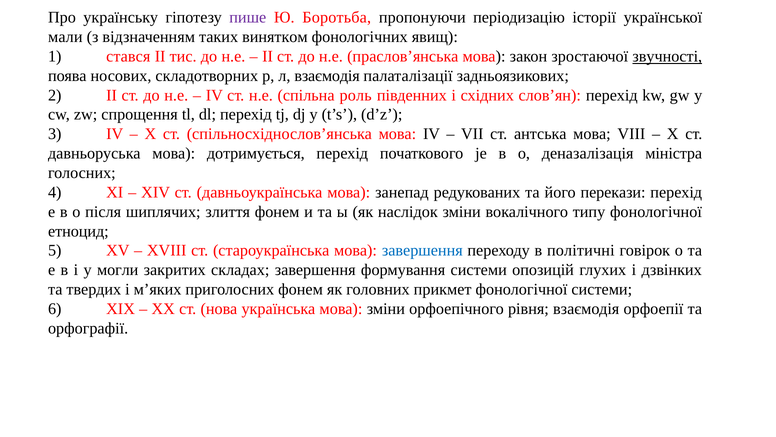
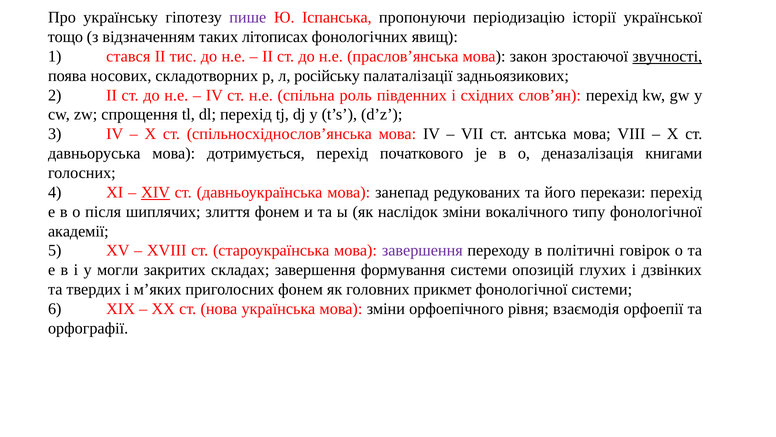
Боротьба: Боротьба -> Іспанська
мали: мали -> тощо
винятком: винятком -> літописах
л взаємодія: взаємодія -> російську
міністра: міністра -> книгами
XIV underline: none -> present
етноцид: етноцид -> академії
завершення at (422, 250) colour: blue -> purple
